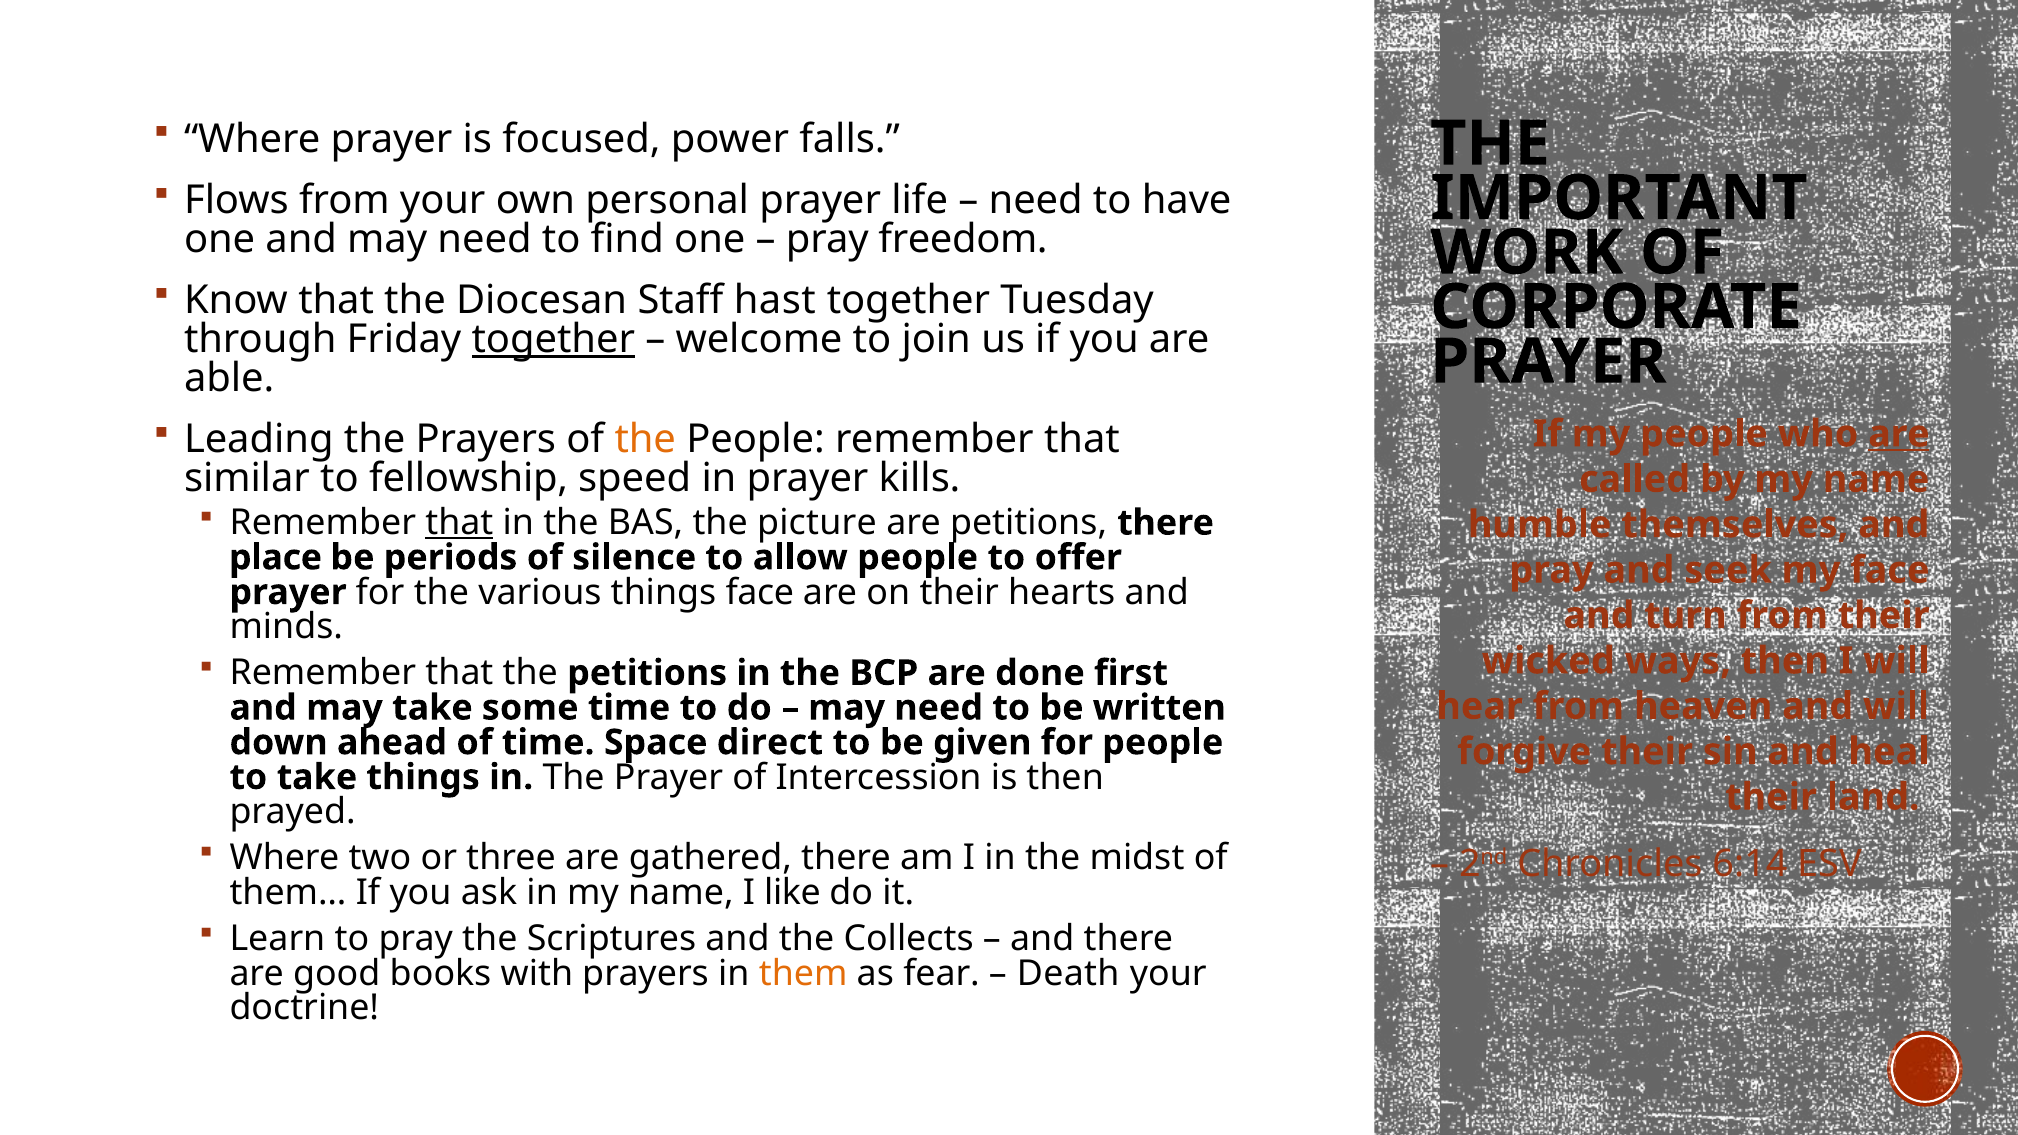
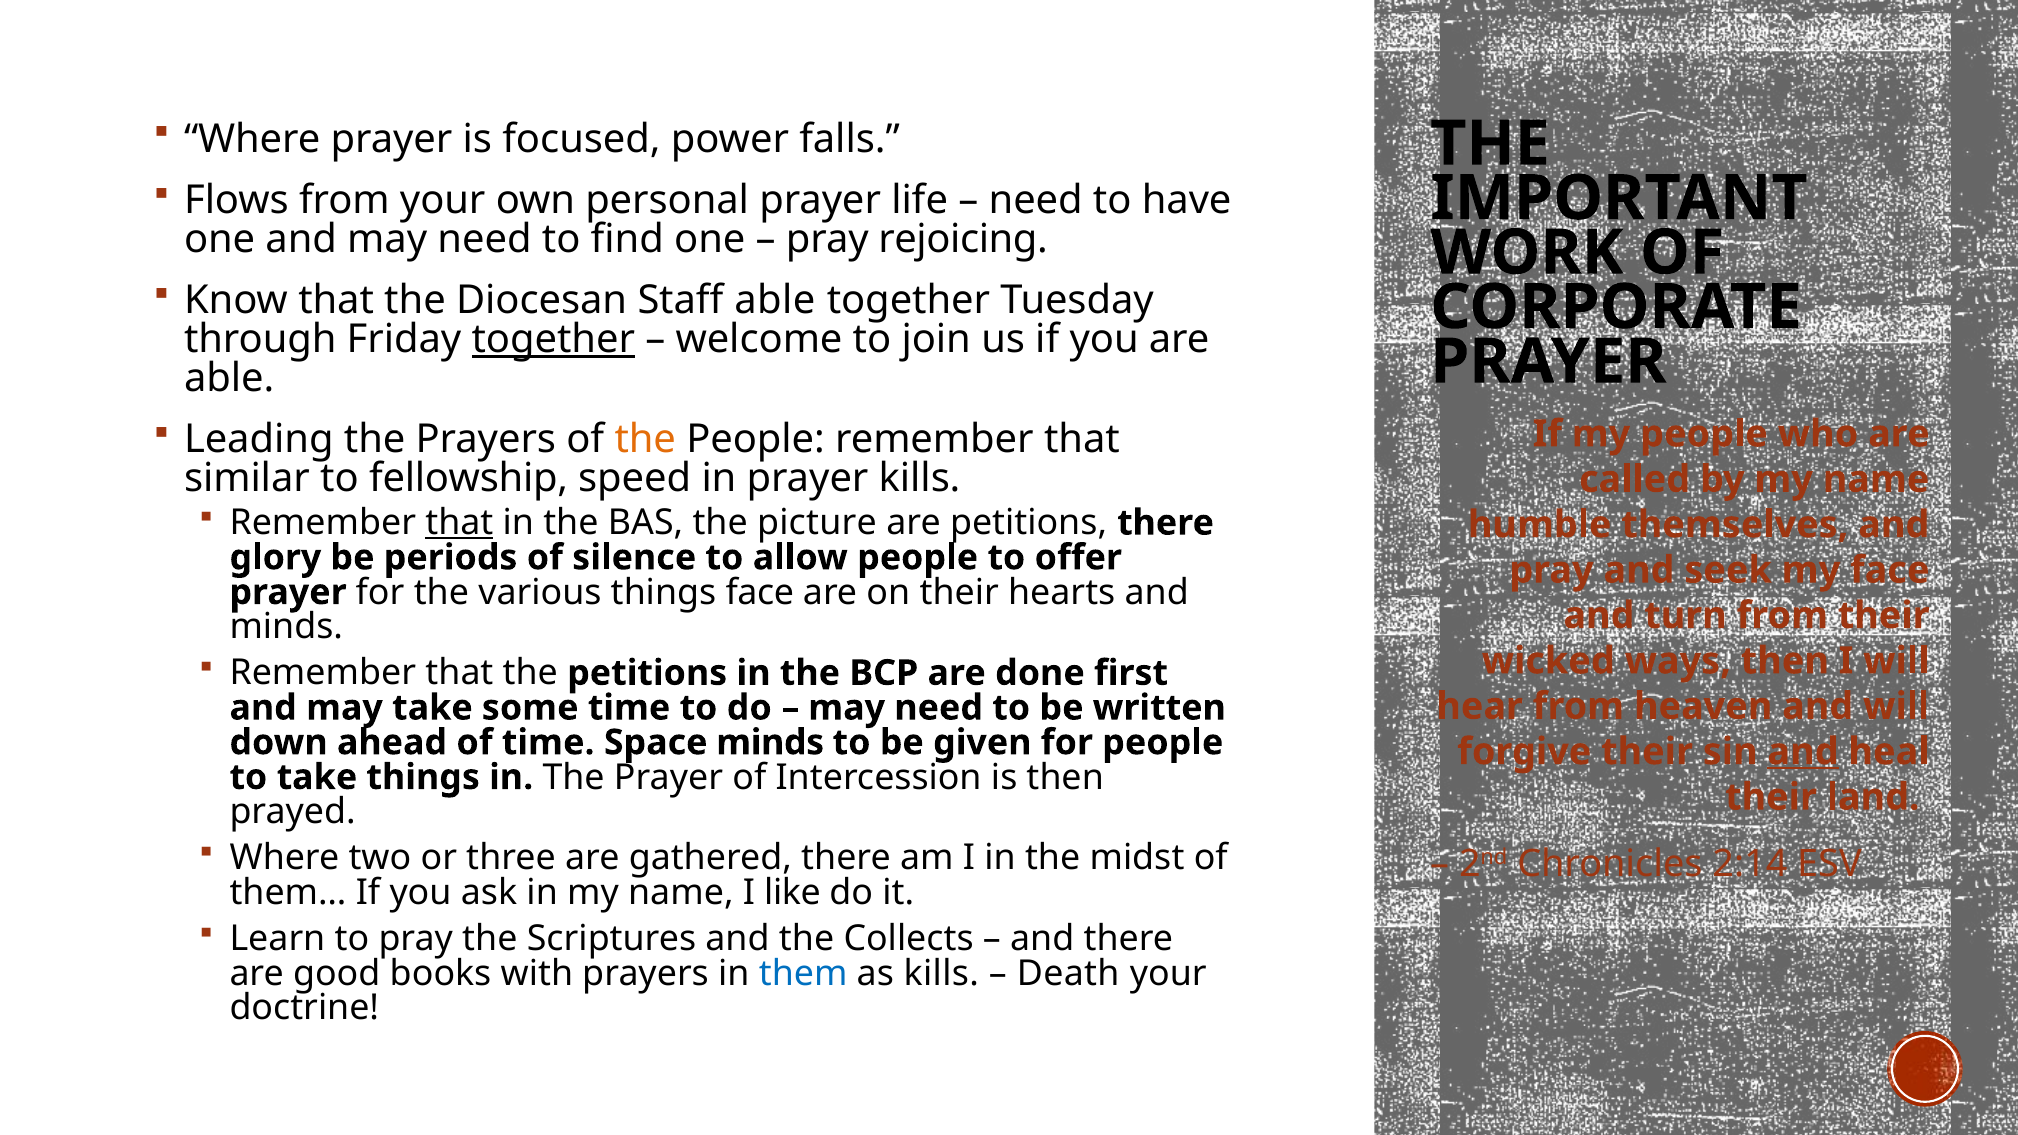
freedom: freedom -> rejoicing
Staff hast: hast -> able
are at (1899, 434) underline: present -> none
place: place -> glory
Space direct: direct -> minds
and at (1803, 752) underline: none -> present
6:14: 6:14 -> 2:14
them colour: orange -> blue
as fear: fear -> kills
